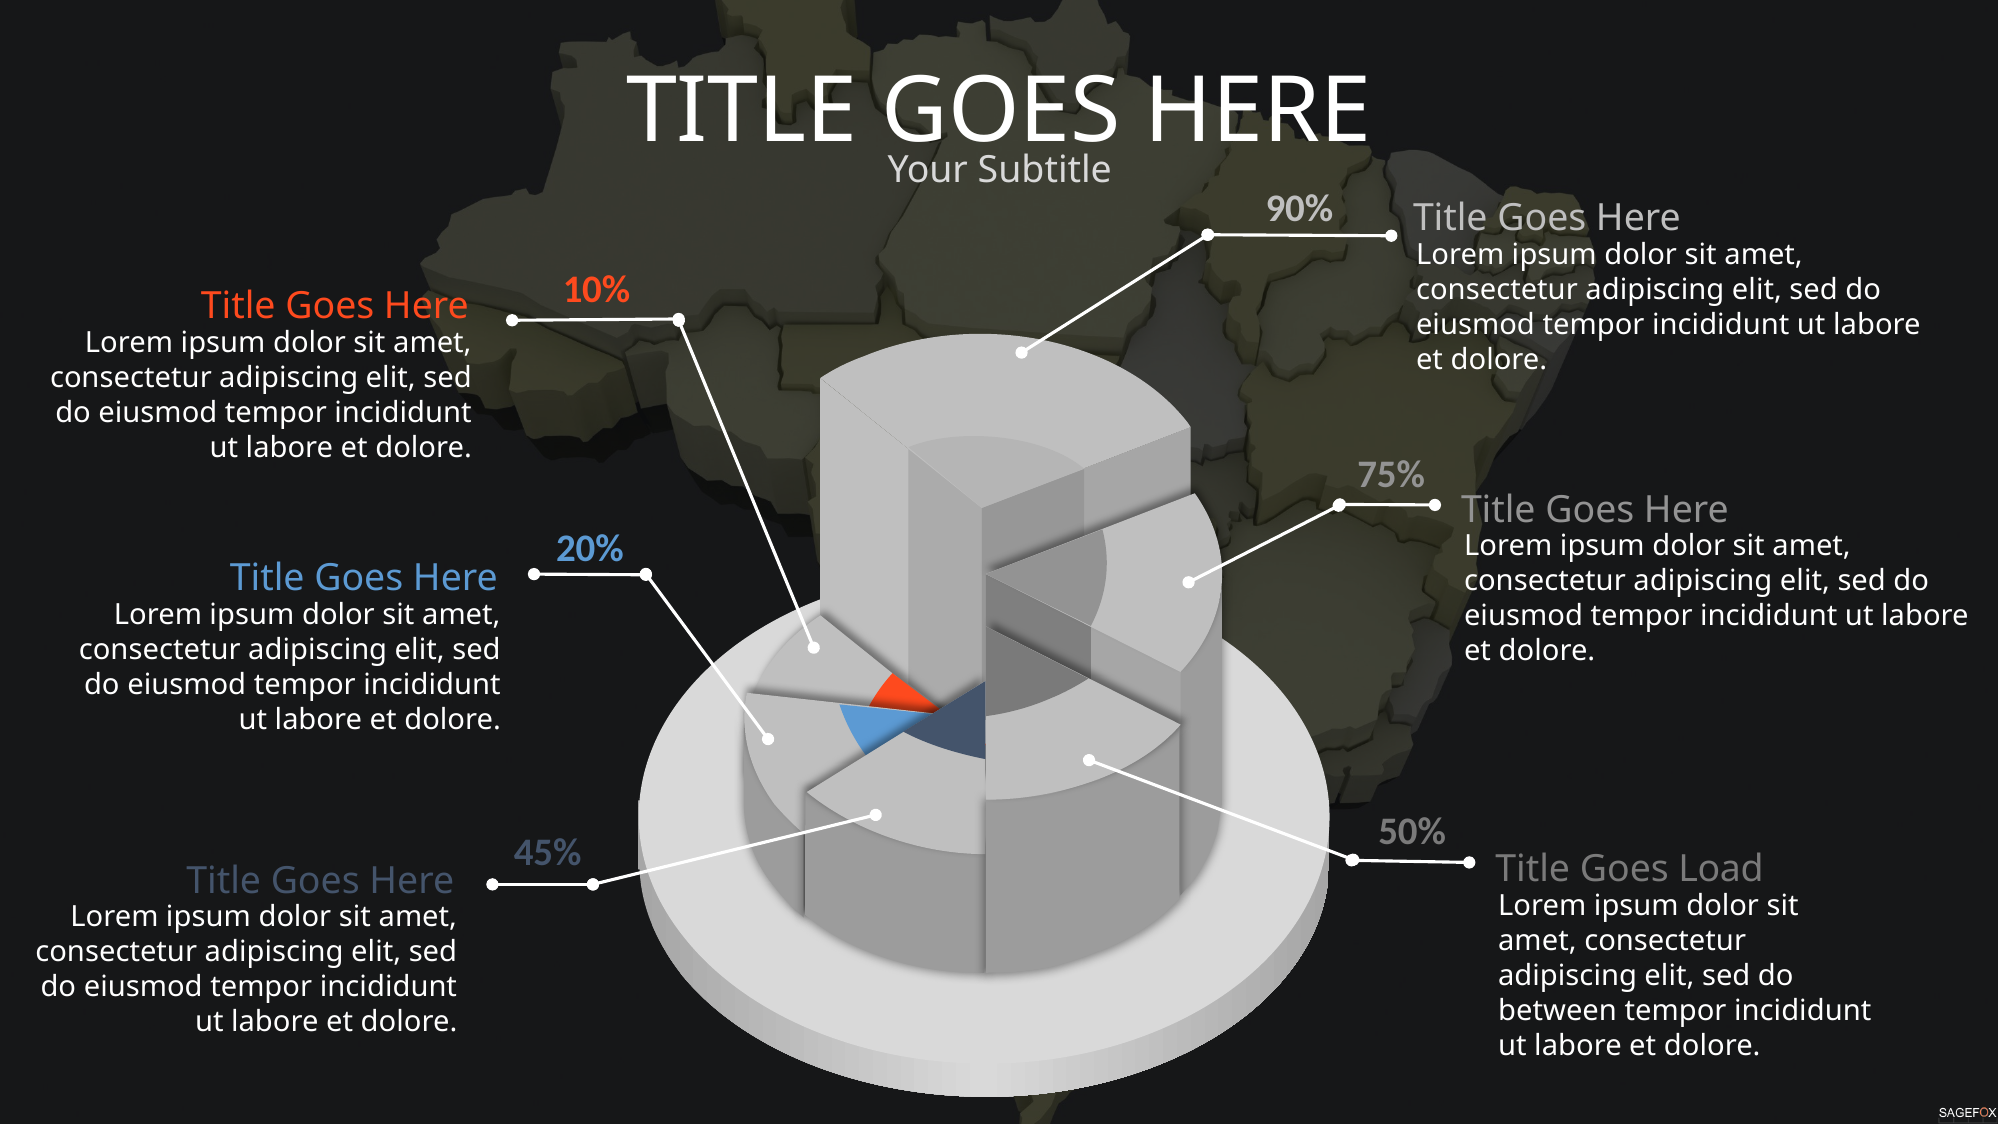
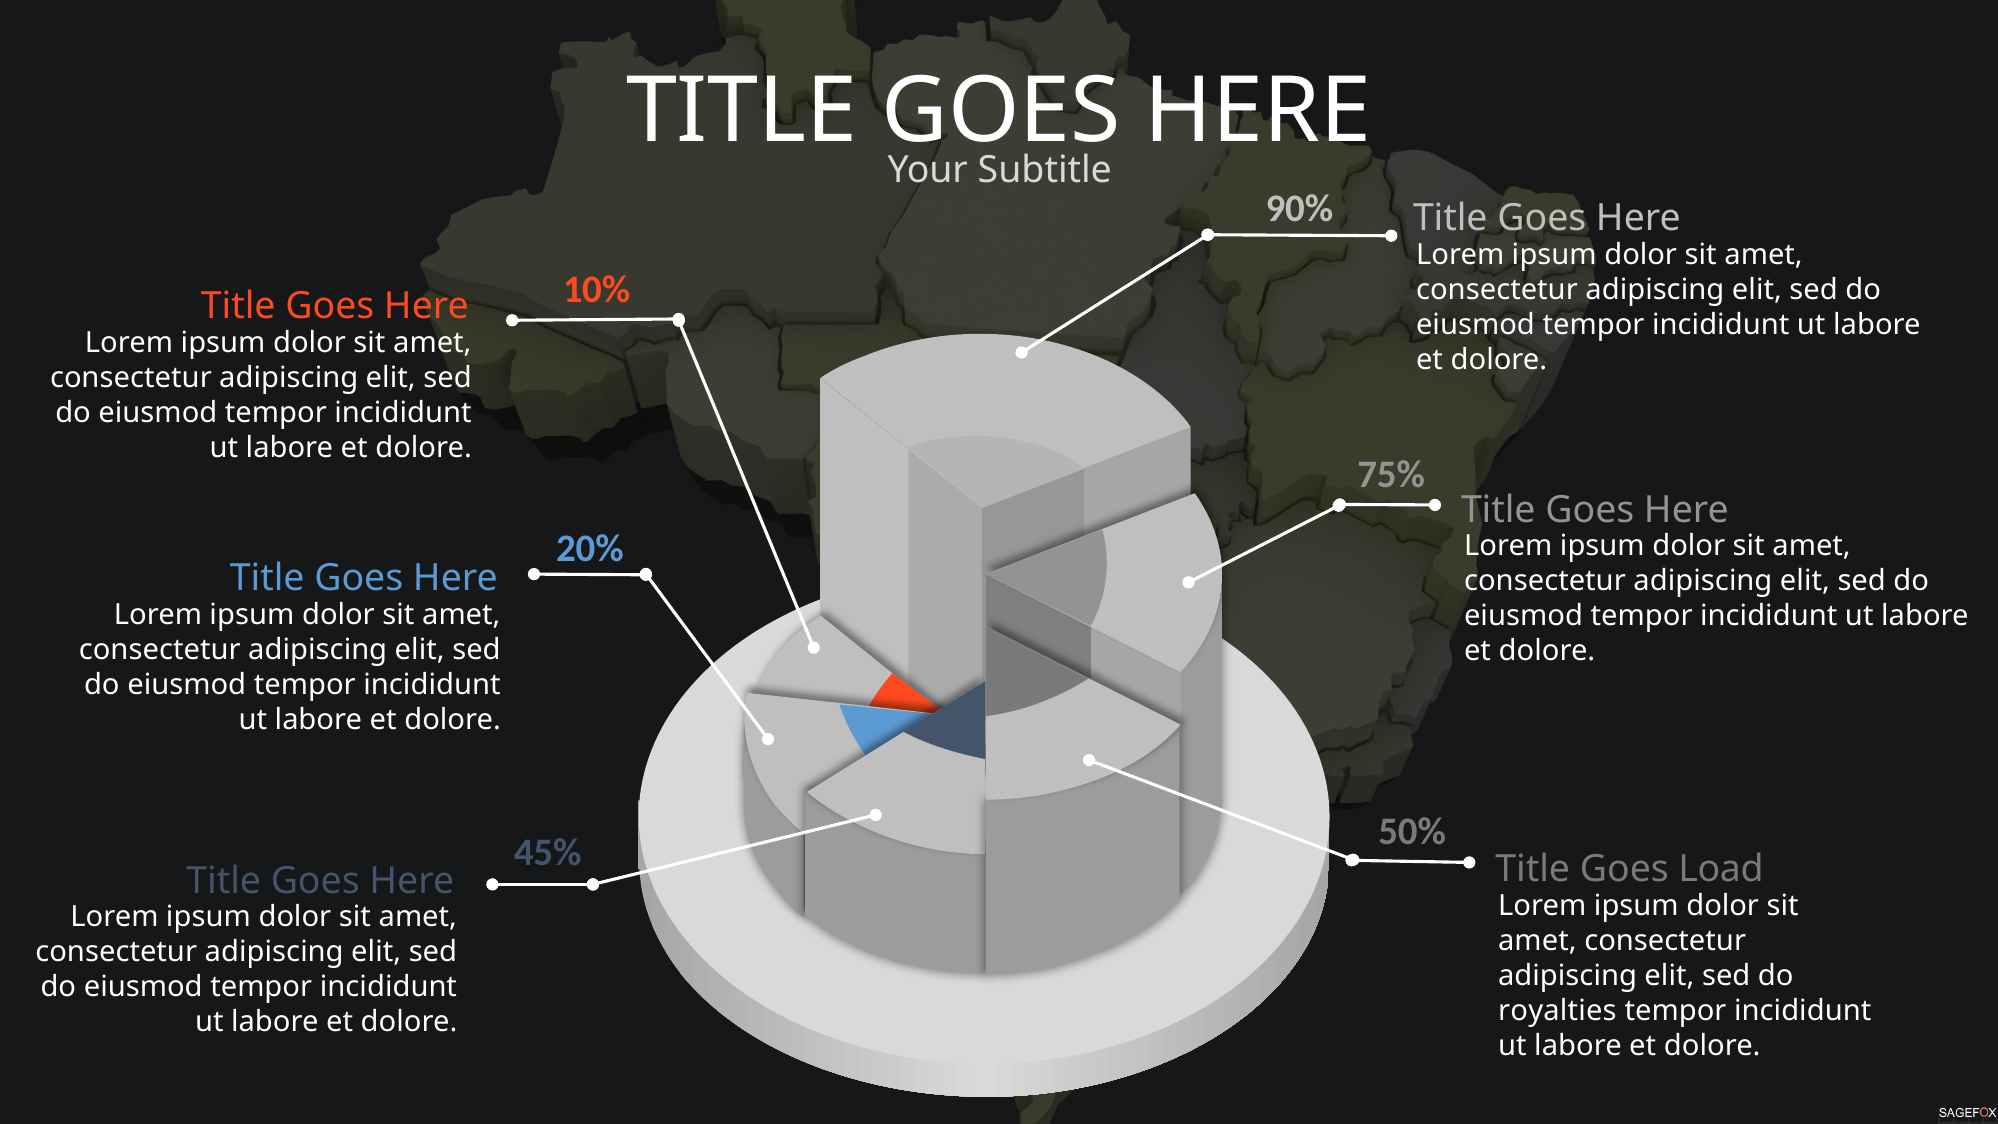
between: between -> royalties
